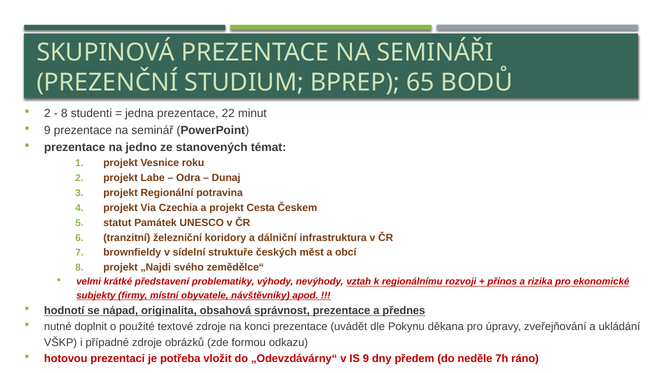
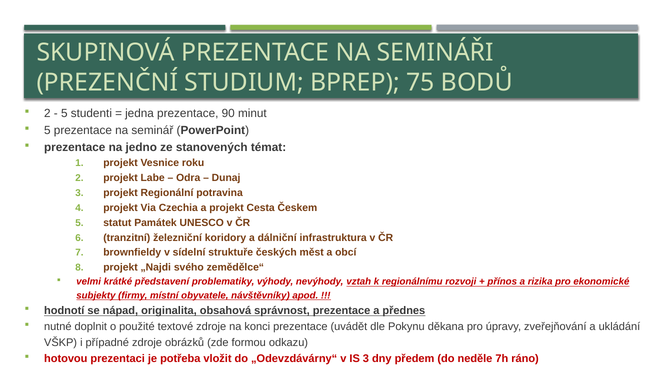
65: 65 -> 75
8 at (64, 113): 8 -> 5
22: 22 -> 90
9 at (47, 130): 9 -> 5
IS 9: 9 -> 3
